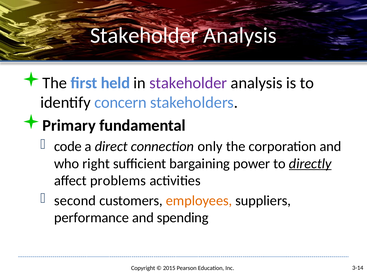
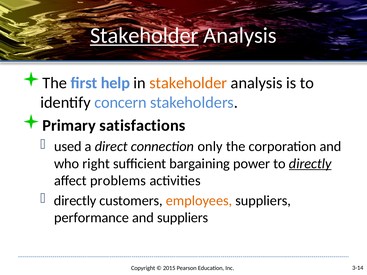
Stakeholder at (144, 36) underline: none -> present
held: held -> help
stakeholder at (188, 83) colour: purple -> orange
fundamental: fundamental -> satisfactions
code: code -> used
second at (75, 201): second -> directly
and spending: spending -> suppliers
